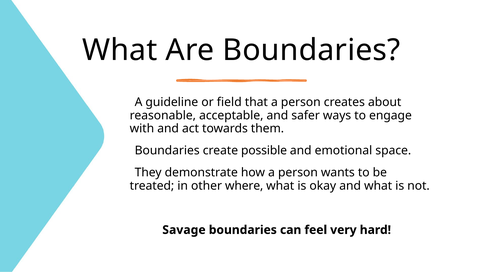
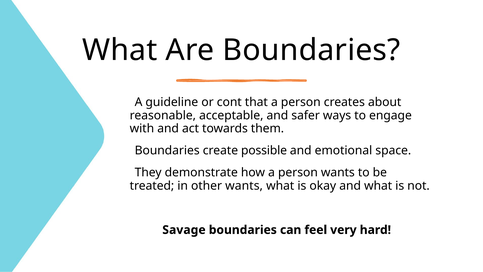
field: field -> cont
other where: where -> wants
